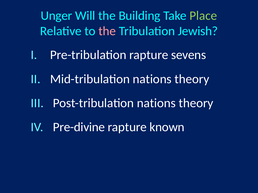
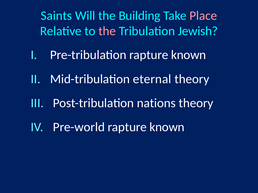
Unger: Unger -> Saints
Place colour: light green -> pink
Pre-tribulation rapture sevens: sevens -> known
Mid-tribulation nations: nations -> eternal
Pre-divine: Pre-divine -> Pre-world
